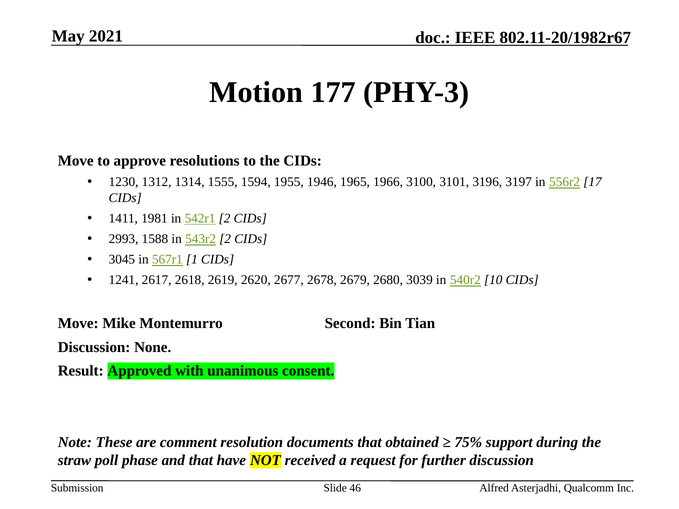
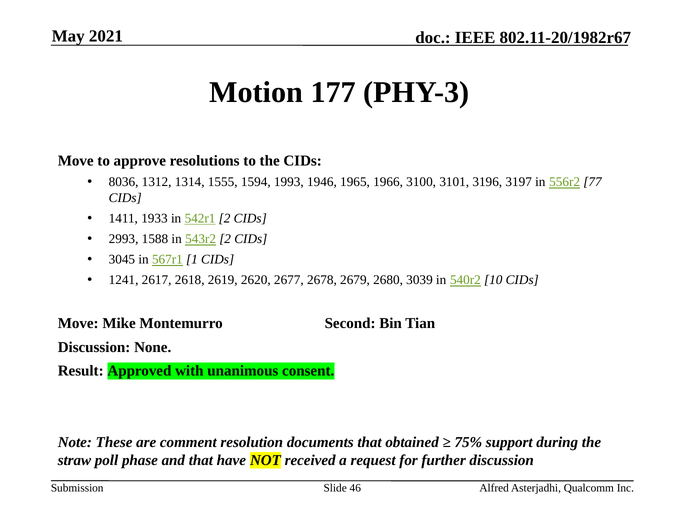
1230: 1230 -> 8036
1955: 1955 -> 1993
17: 17 -> 77
1981: 1981 -> 1933
